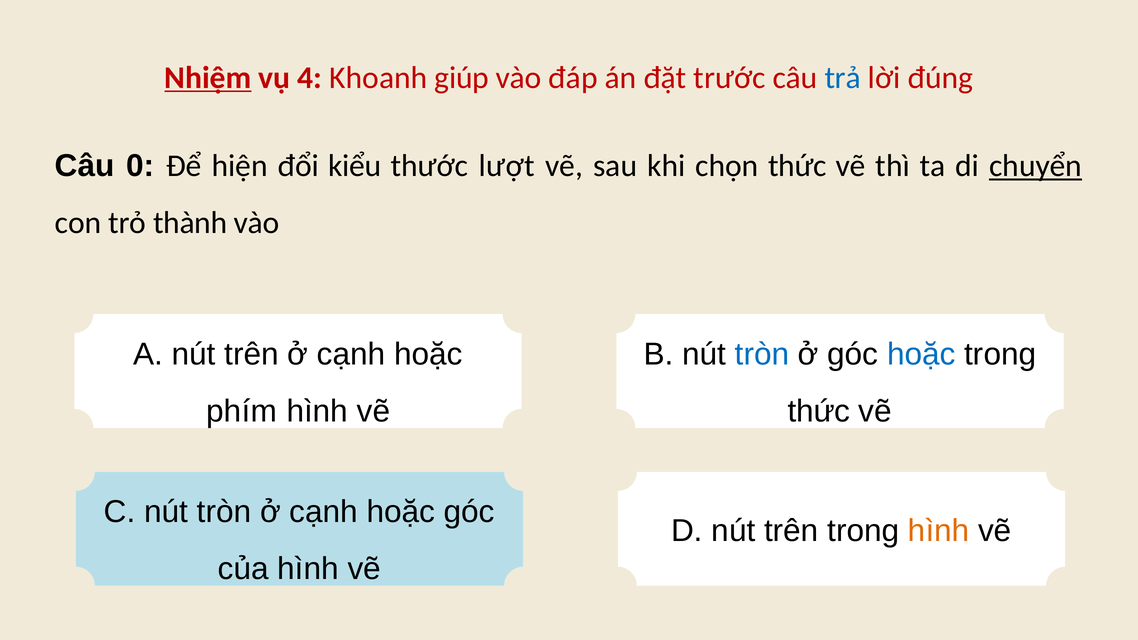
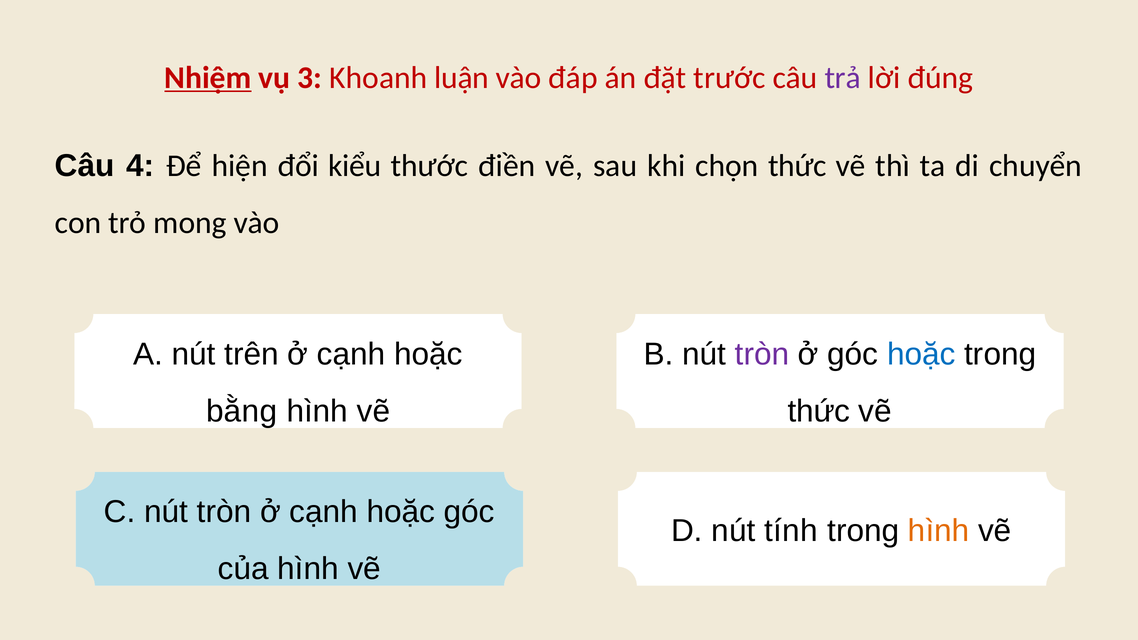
4: 4 -> 3
giúp: giúp -> luận
trả colour: blue -> purple
0: 0 -> 4
lượt: lượt -> điền
chuyển underline: present -> none
thành: thành -> mong
tròn at (762, 354) colour: blue -> purple
phím: phím -> bằng
D nút trên: trên -> tính
